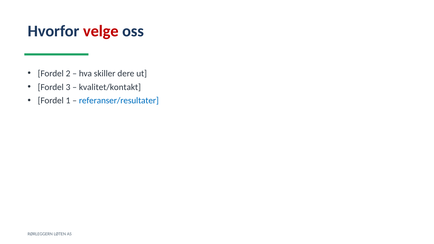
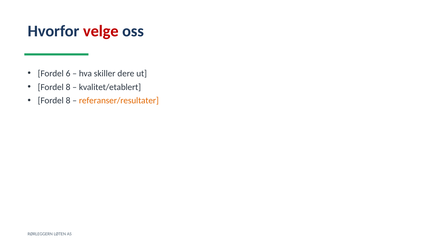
2: 2 -> 6
3 at (68, 87): 3 -> 8
kvalitet/kontakt: kvalitet/kontakt -> kvalitet/etablert
1 at (68, 101): 1 -> 8
referanser/resultater colour: blue -> orange
